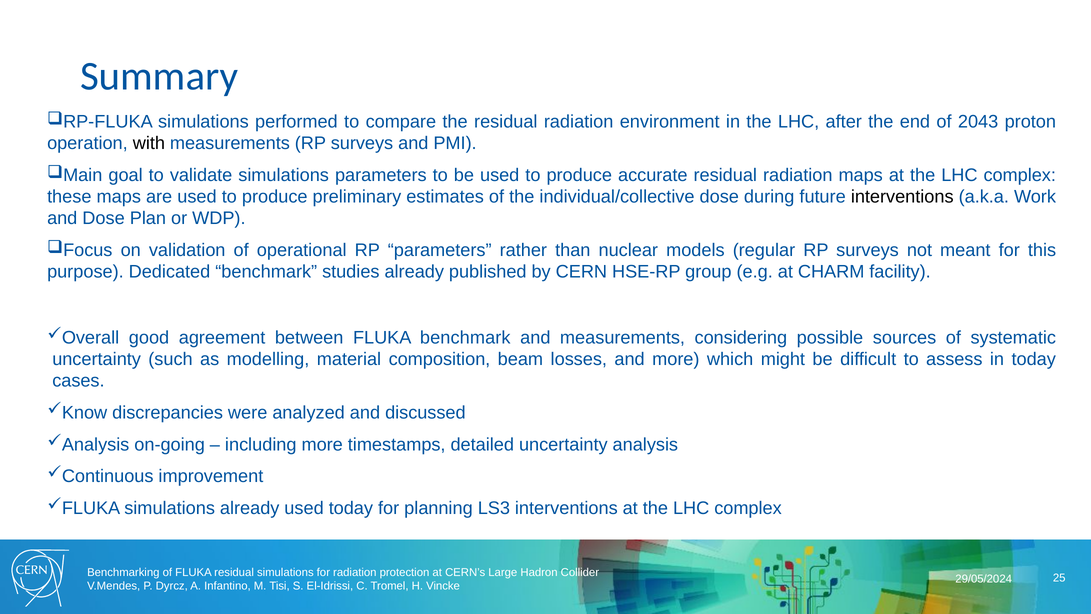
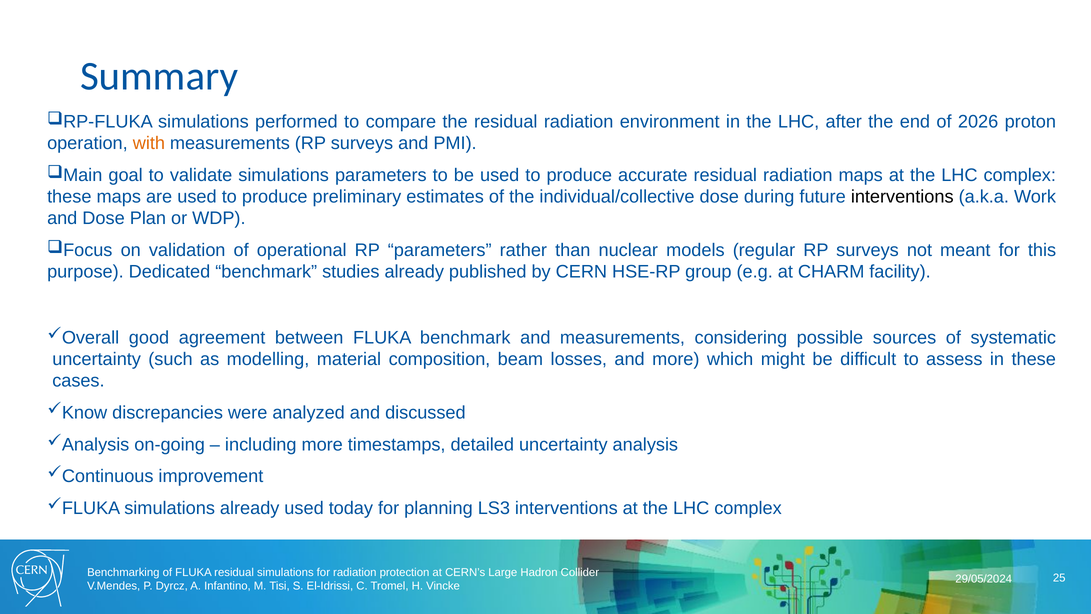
2043: 2043 -> 2026
with colour: black -> orange
in today: today -> these
